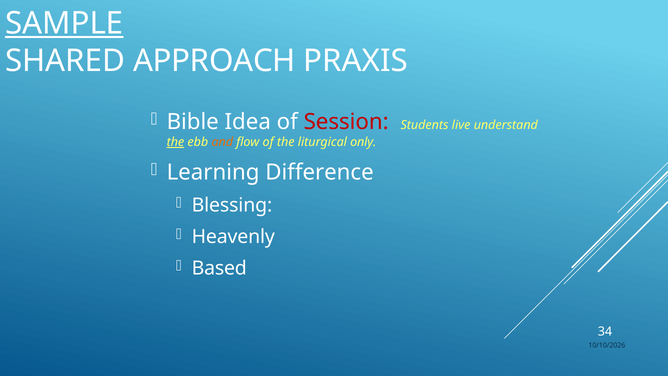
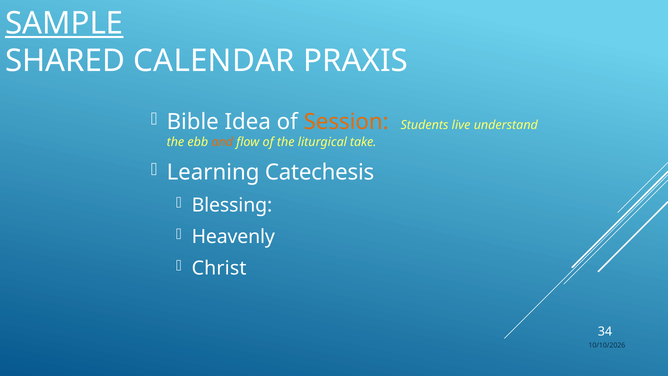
APPROACH: APPROACH -> CALENDAR
Session colour: red -> orange
the at (175, 142) underline: present -> none
only: only -> take
Difference: Difference -> Catechesis
Based: Based -> Christ
